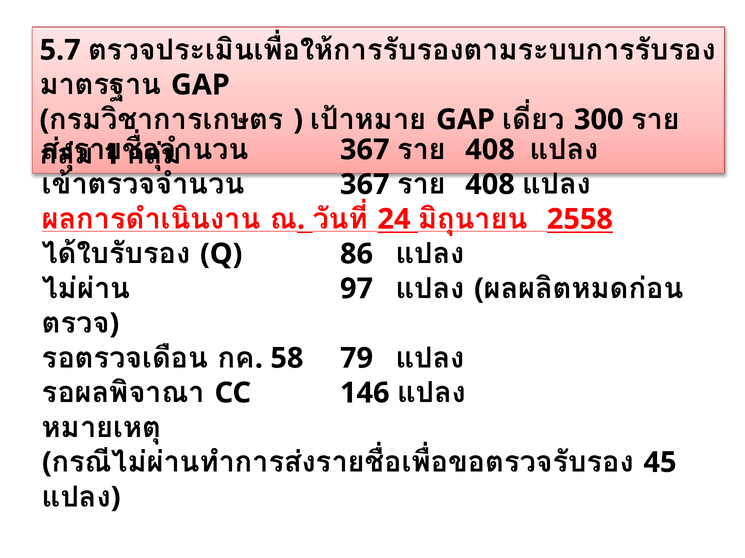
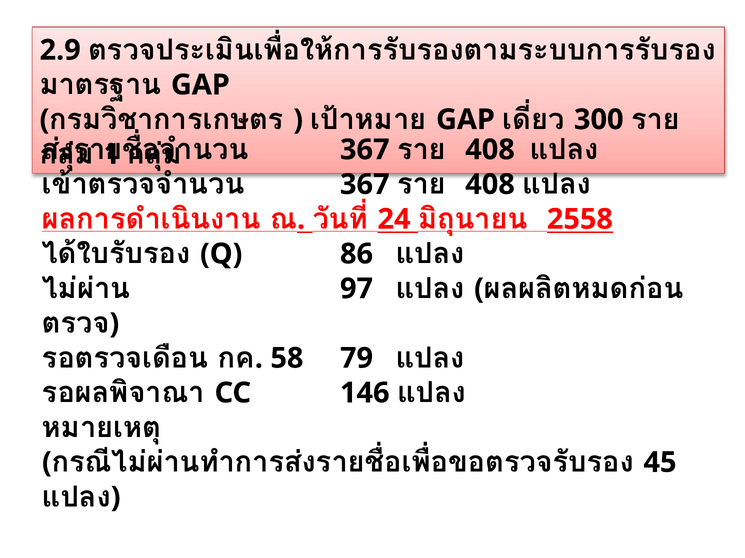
5.7: 5.7 -> 2.9
